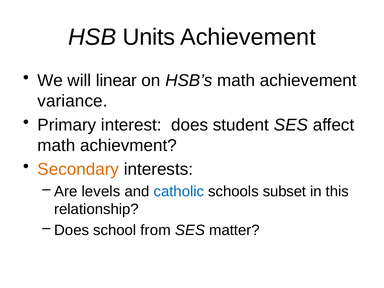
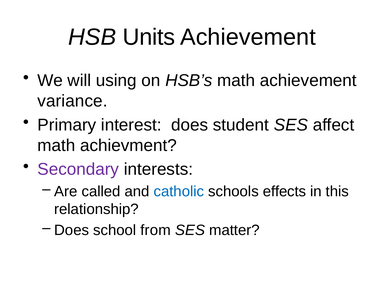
linear: linear -> using
Secondary colour: orange -> purple
levels: levels -> called
subset: subset -> effects
